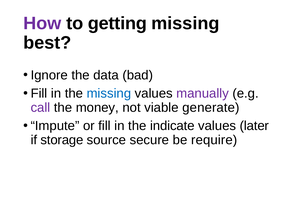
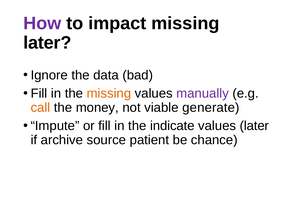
getting: getting -> impact
best at (47, 43): best -> later
missing at (109, 93) colour: blue -> orange
call colour: purple -> orange
storage: storage -> archive
secure: secure -> patient
require: require -> chance
